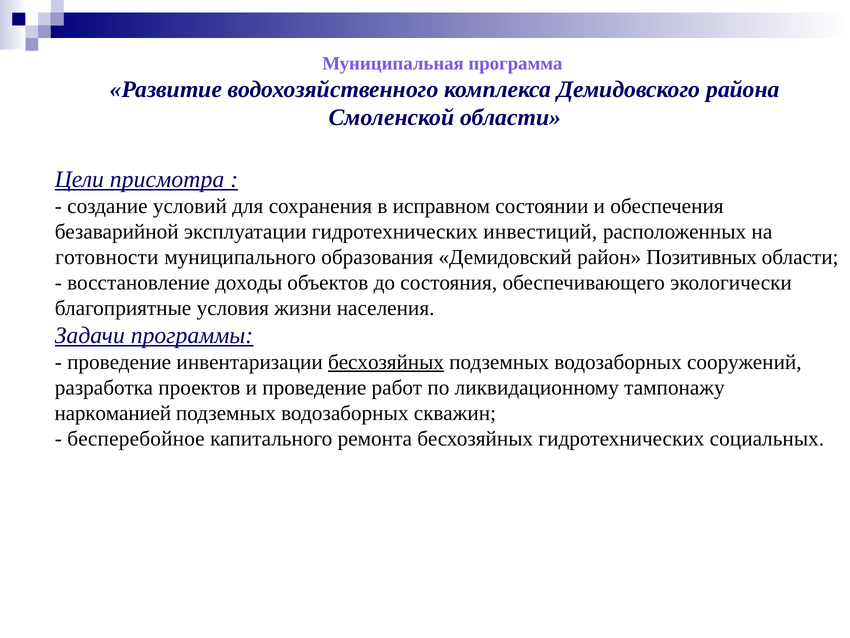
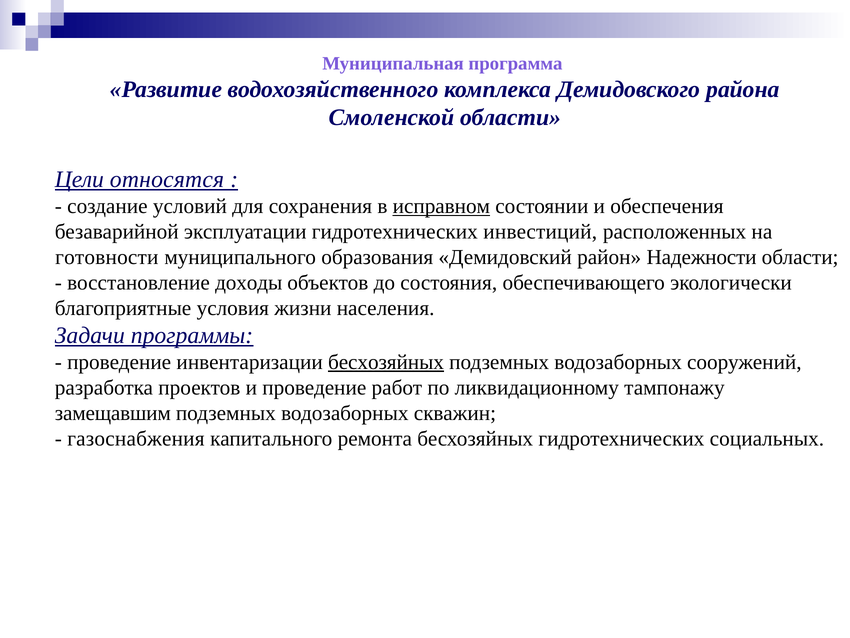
присмотра: присмотра -> относятся
исправном underline: none -> present
Позитивных: Позитивных -> Надежности
наркоманией: наркоманией -> замещавшим
бесперебойное: бесперебойное -> газоснабжения
